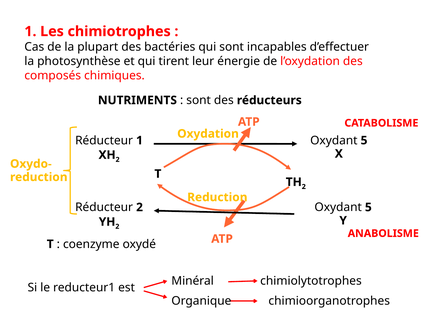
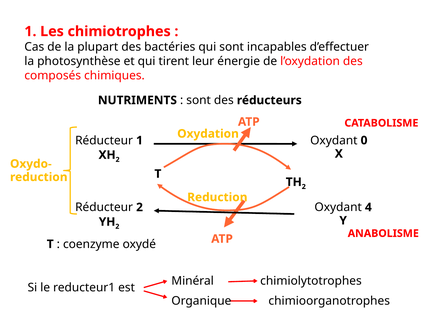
5 at (364, 140): 5 -> 0
5 at (368, 207): 5 -> 4
